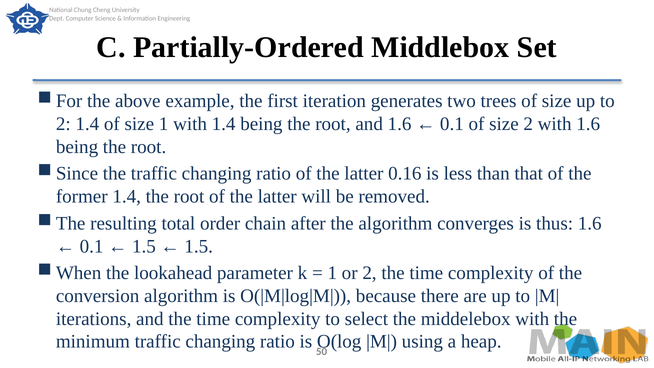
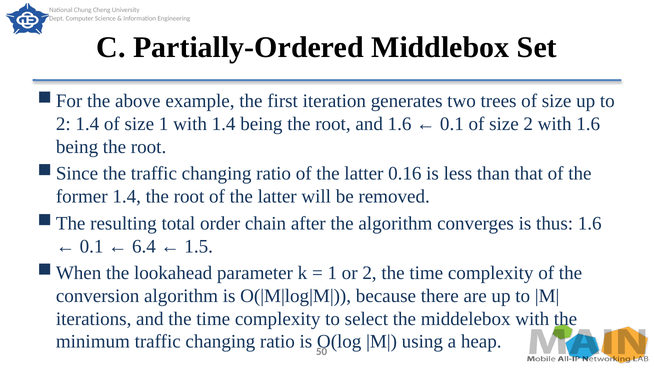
1.5 at (144, 246): 1.5 -> 6.4
